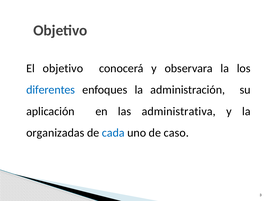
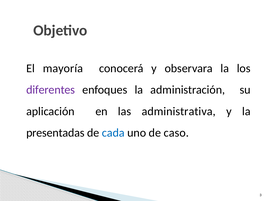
El objetivo: objetivo -> mayoría
diferentes colour: blue -> purple
organizadas: organizadas -> presentadas
